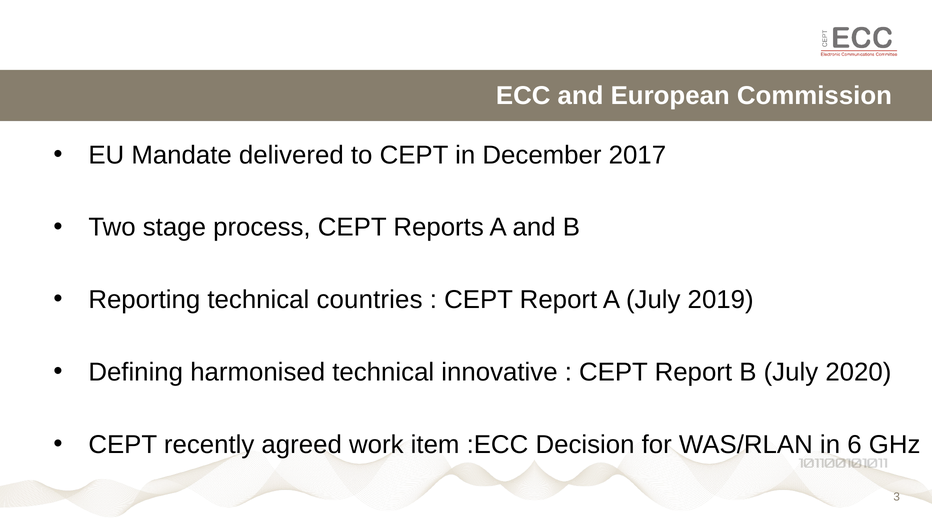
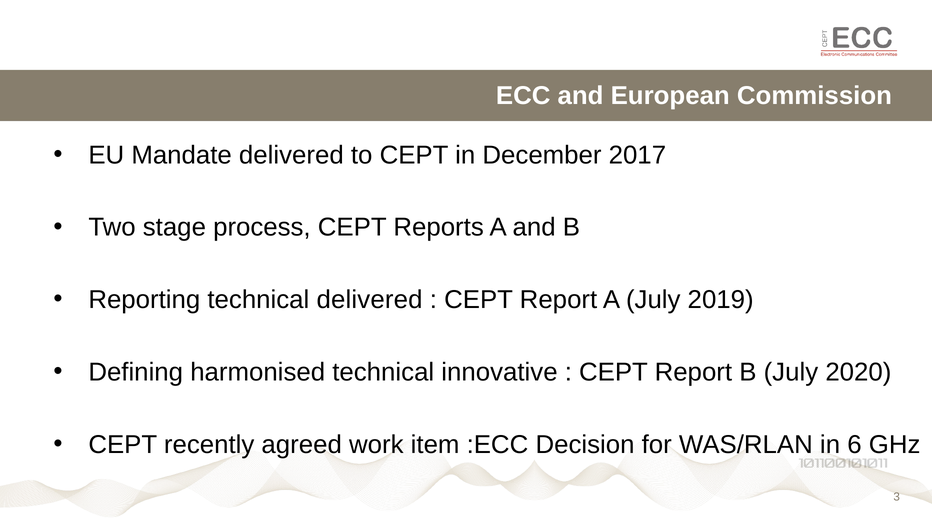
technical countries: countries -> delivered
